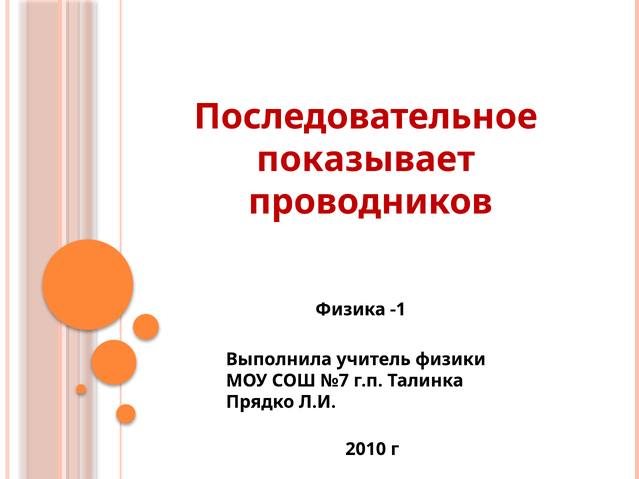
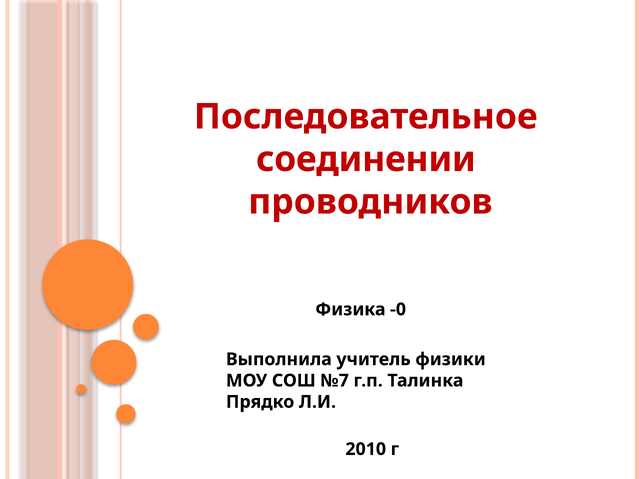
показывает: показывает -> соединении
-1: -1 -> -0
